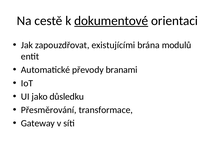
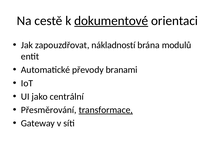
existujícími: existujícími -> nákladností
důsledku: důsledku -> centrální
transformace underline: none -> present
